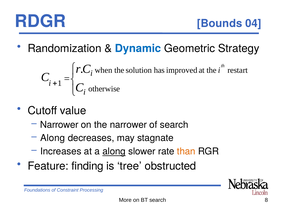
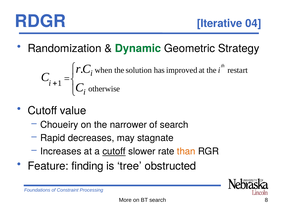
Bounds: Bounds -> Iterative
Dynamic colour: blue -> green
Narrower at (59, 125): Narrower -> Choueiry
Along at (53, 138): Along -> Rapid
a along: along -> cutoff
